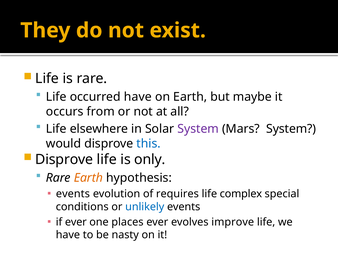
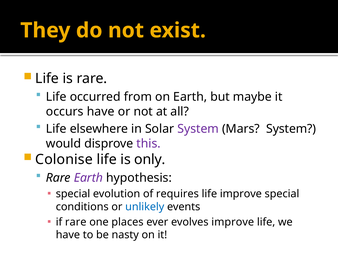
occurred have: have -> from
occurs from: from -> have
this colour: blue -> purple
Disprove at (64, 159): Disprove -> Colonise
Earth at (88, 177) colour: orange -> purple
events at (73, 193): events -> special
life complex: complex -> improve
if ever: ever -> rare
